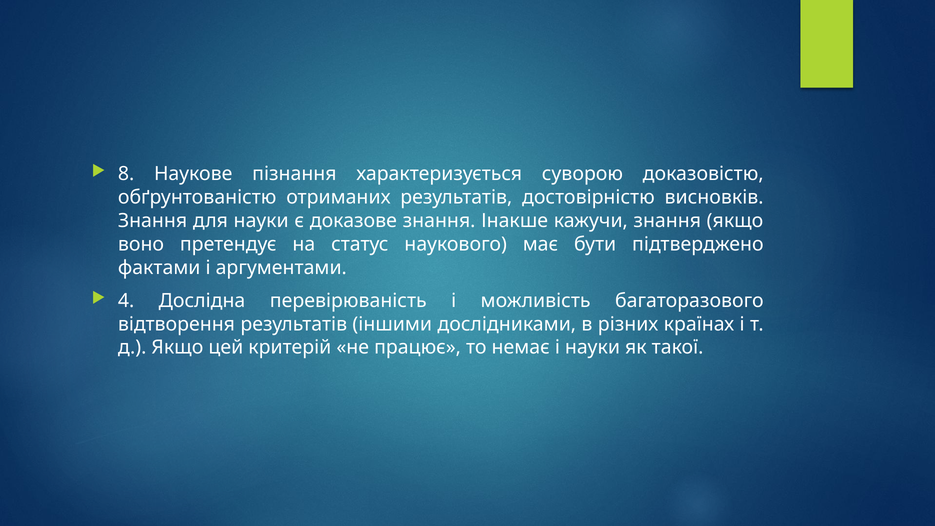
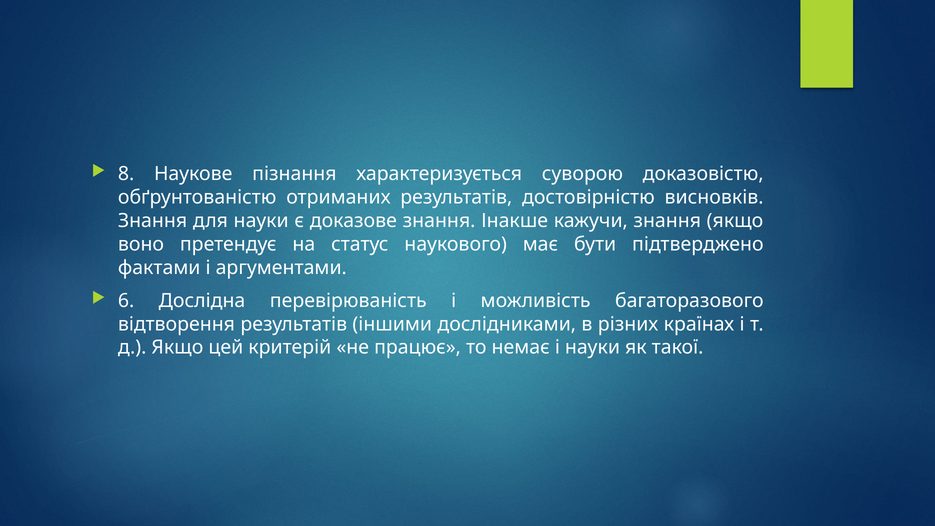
4: 4 -> 6
